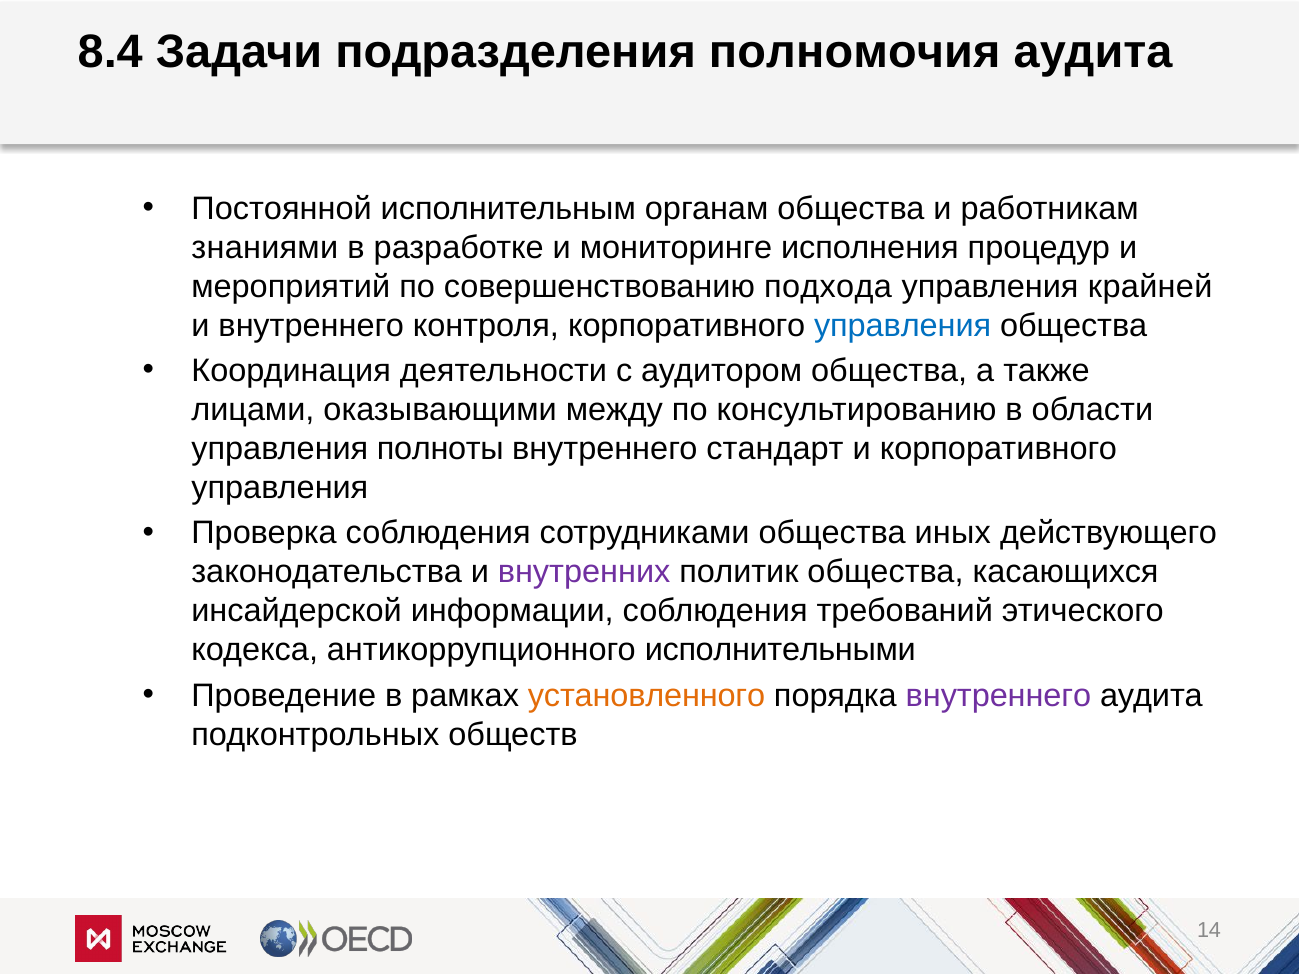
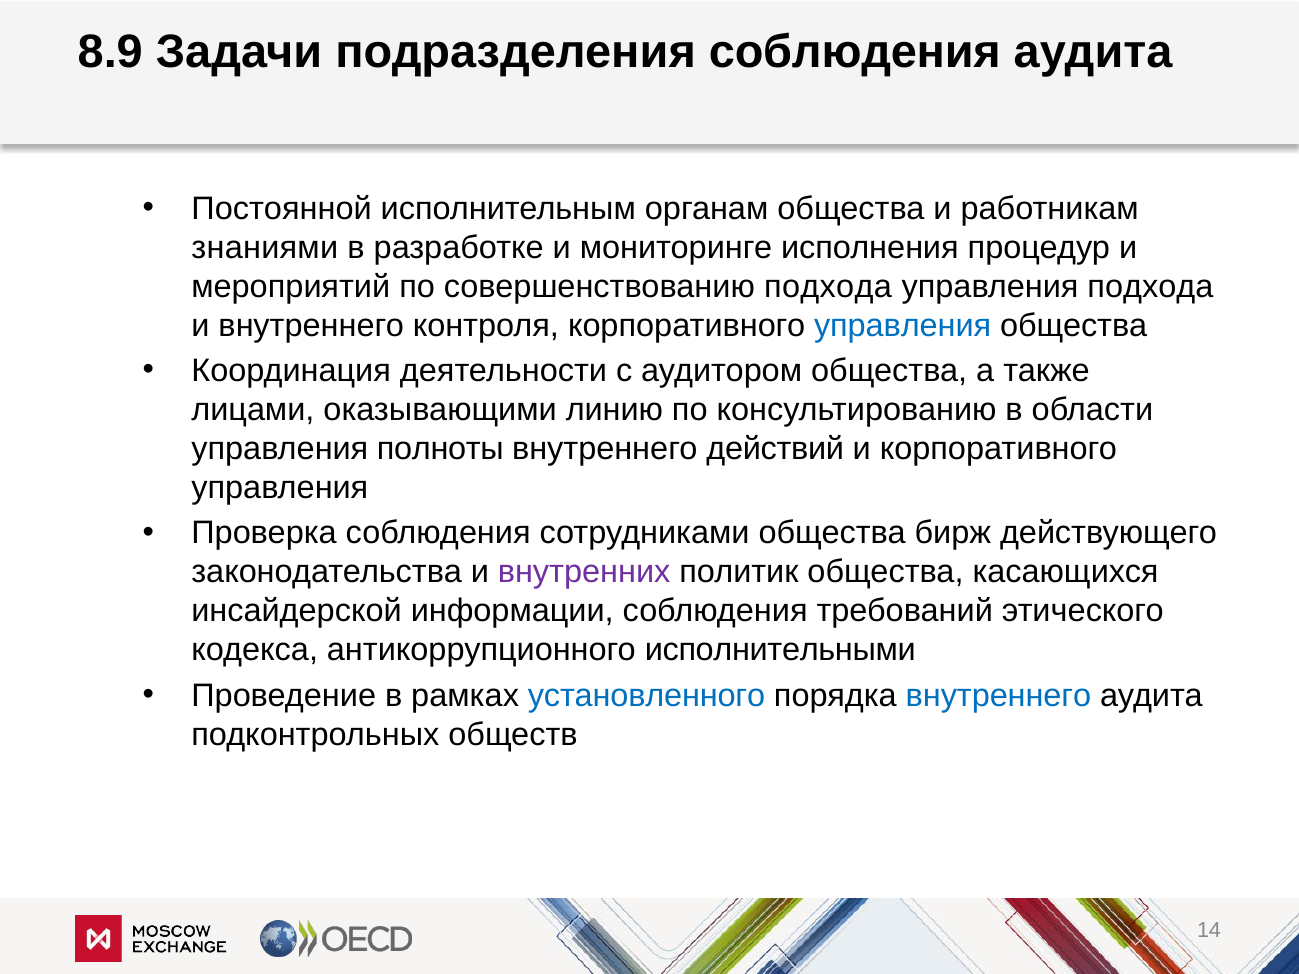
8.4: 8.4 -> 8.9
подразделения полномочия: полномочия -> соблюдения
управления крайней: крайней -> подхода
между: между -> линию
стандарт: стандарт -> действий
иных: иных -> бирж
установленного colour: orange -> blue
внутреннего at (999, 696) colour: purple -> blue
